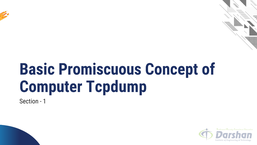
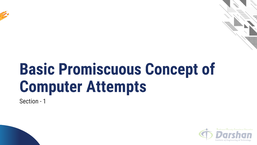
Tcpdump: Tcpdump -> Attempts
